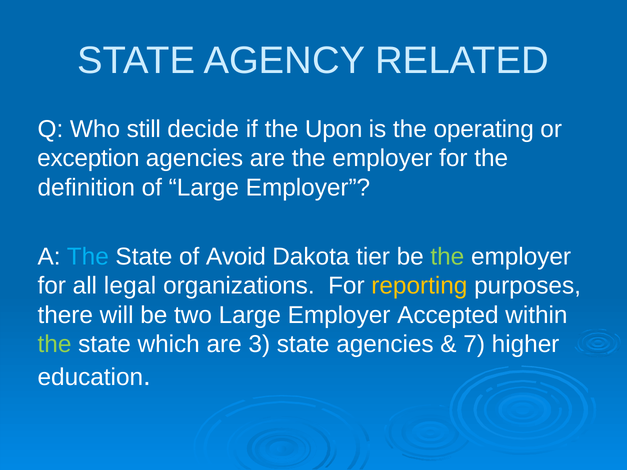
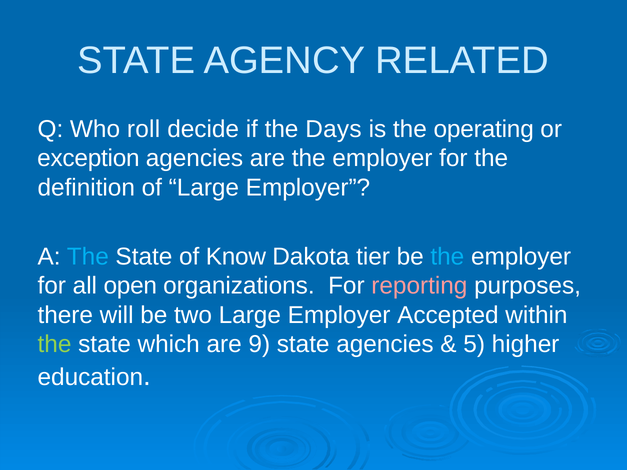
still: still -> roll
Upon: Upon -> Days
Avoid: Avoid -> Know
the at (447, 257) colour: light green -> light blue
legal: legal -> open
reporting colour: yellow -> pink
3: 3 -> 9
7: 7 -> 5
